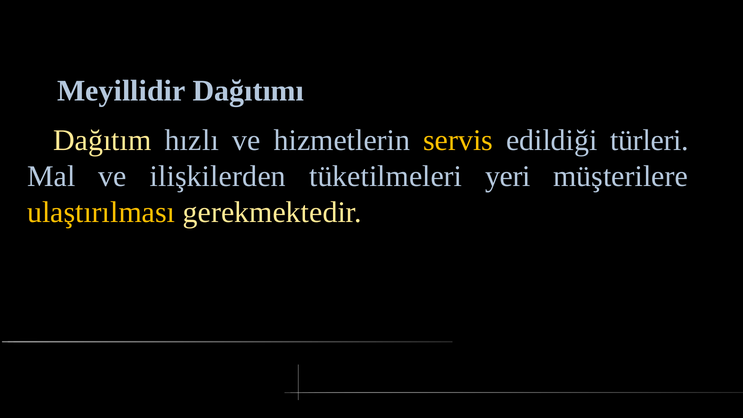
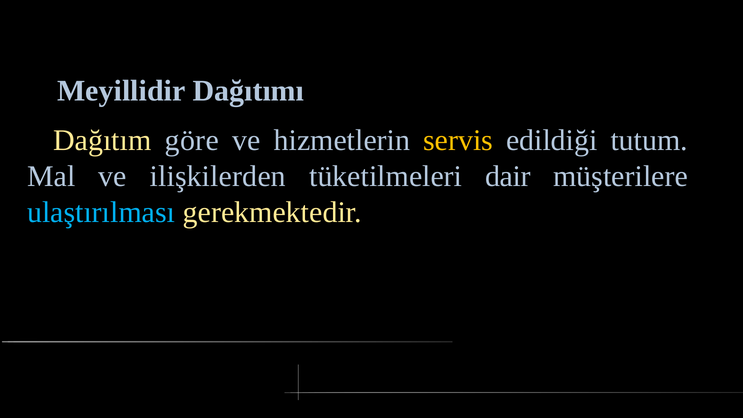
hızlı: hızlı -> göre
türleri: türleri -> tutum
yeri: yeri -> dair
ulaştırılması colour: yellow -> light blue
